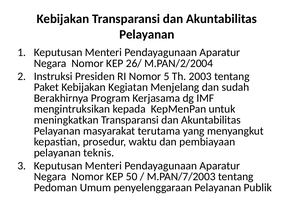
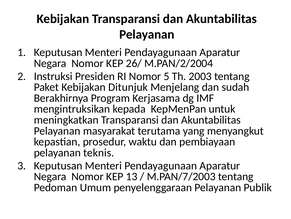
Kegiatan: Kegiatan -> Ditunjuk
50: 50 -> 13
